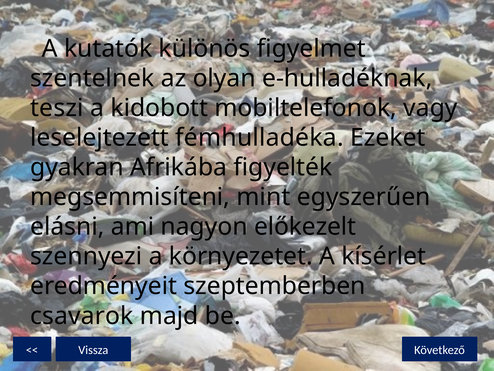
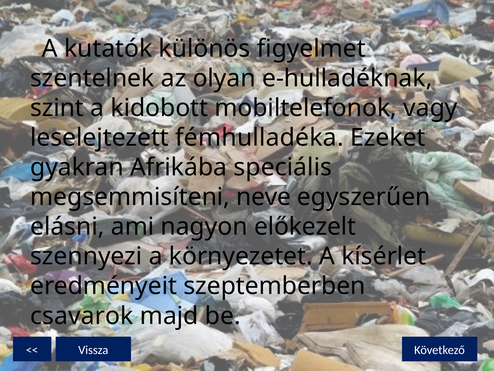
teszi: teszi -> szint
figyelték: figyelték -> speciális
mint: mint -> neve
